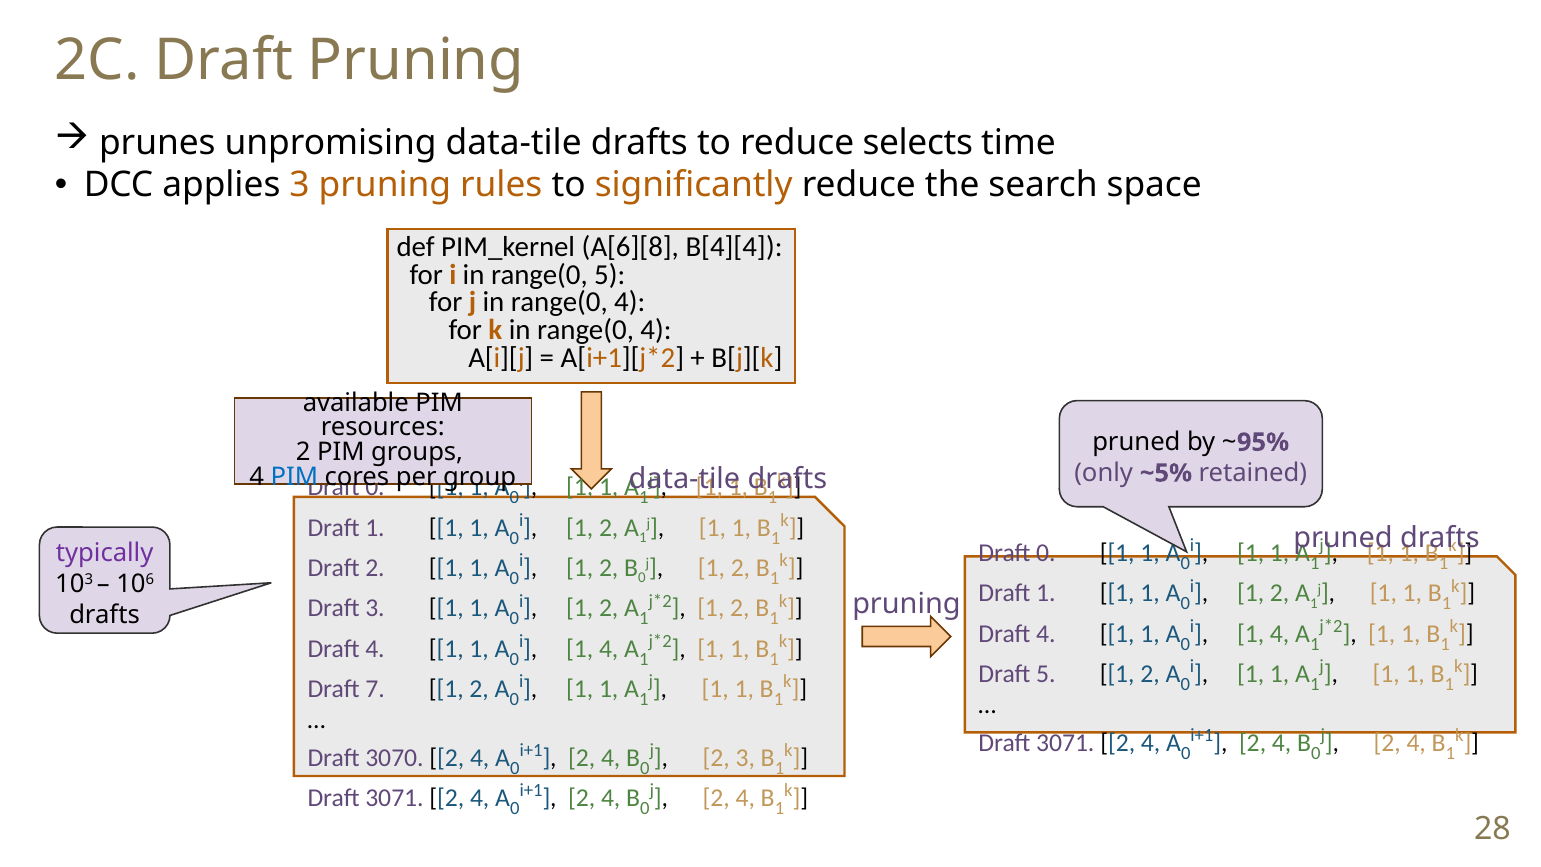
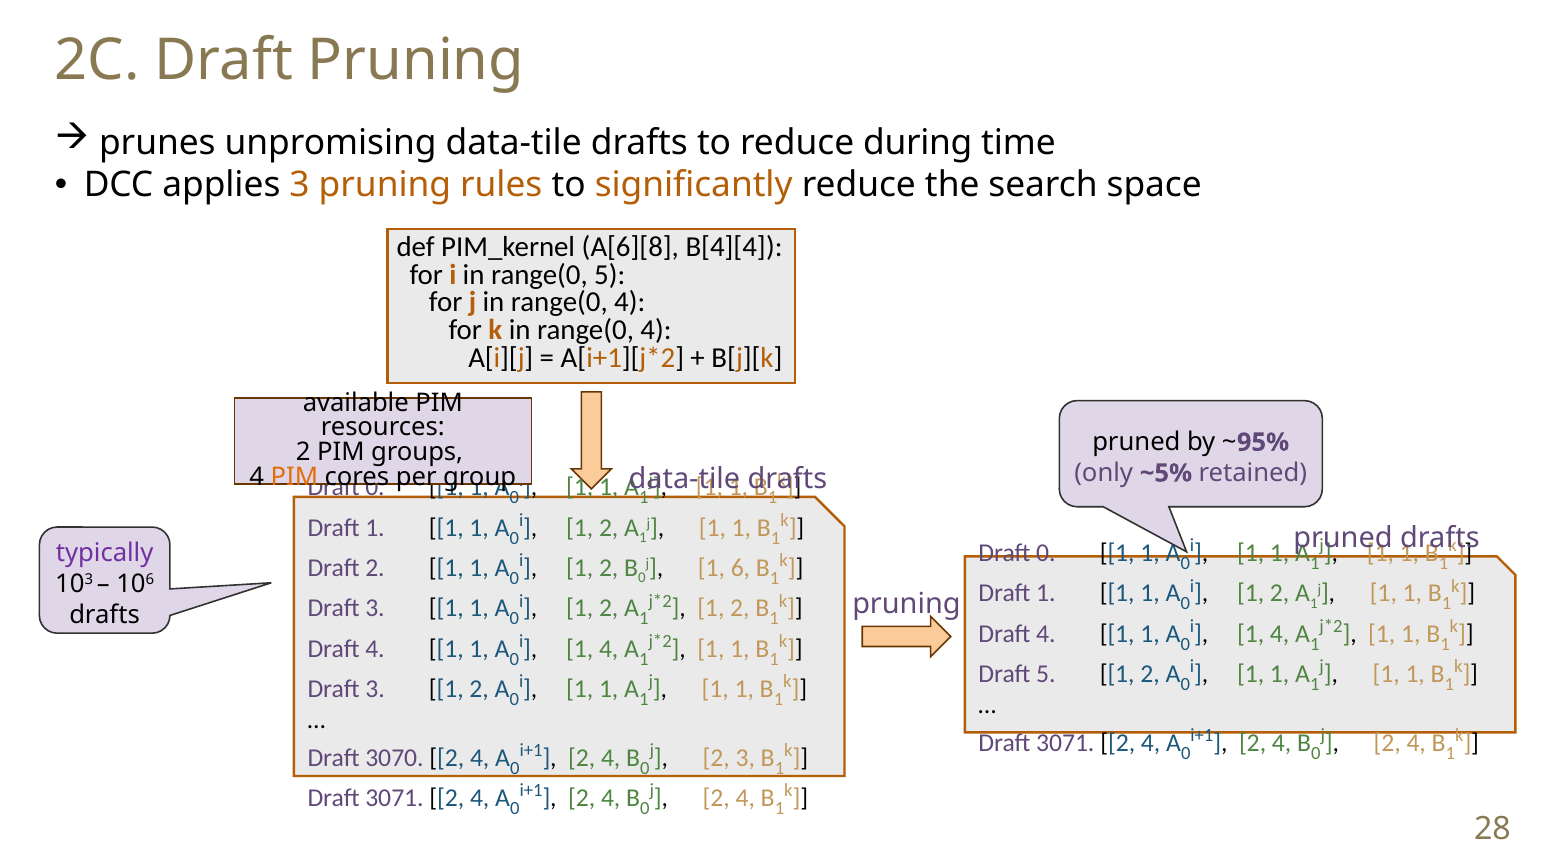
selects: selects -> during
PIM at (294, 477) colour: blue -> orange
j 1 2: 2 -> 6
7 at (375, 689): 7 -> 3
